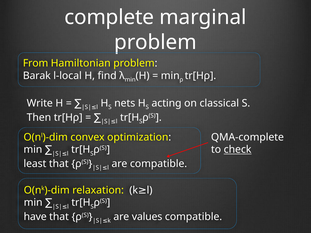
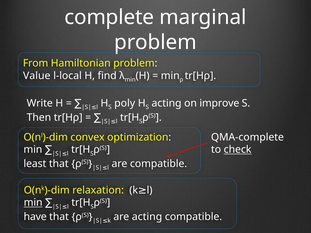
Barak: Barak -> Value
nets: nets -> poly
classical: classical -> improve
min at (33, 203) underline: none -> present
are values: values -> acting
